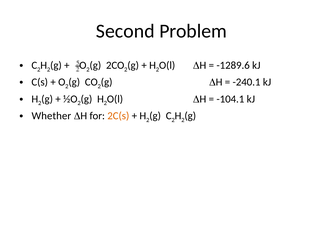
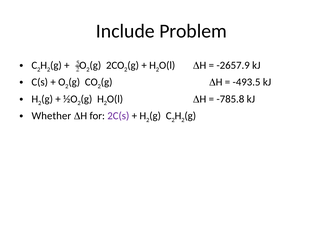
Second: Second -> Include
-1289.6: -1289.6 -> -2657.9
-240.1: -240.1 -> -493.5
-104.1: -104.1 -> -785.8
2C(s colour: orange -> purple
